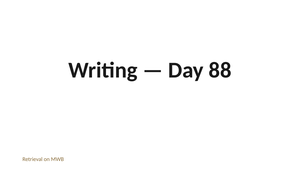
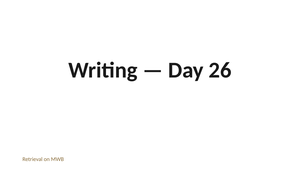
88: 88 -> 26
